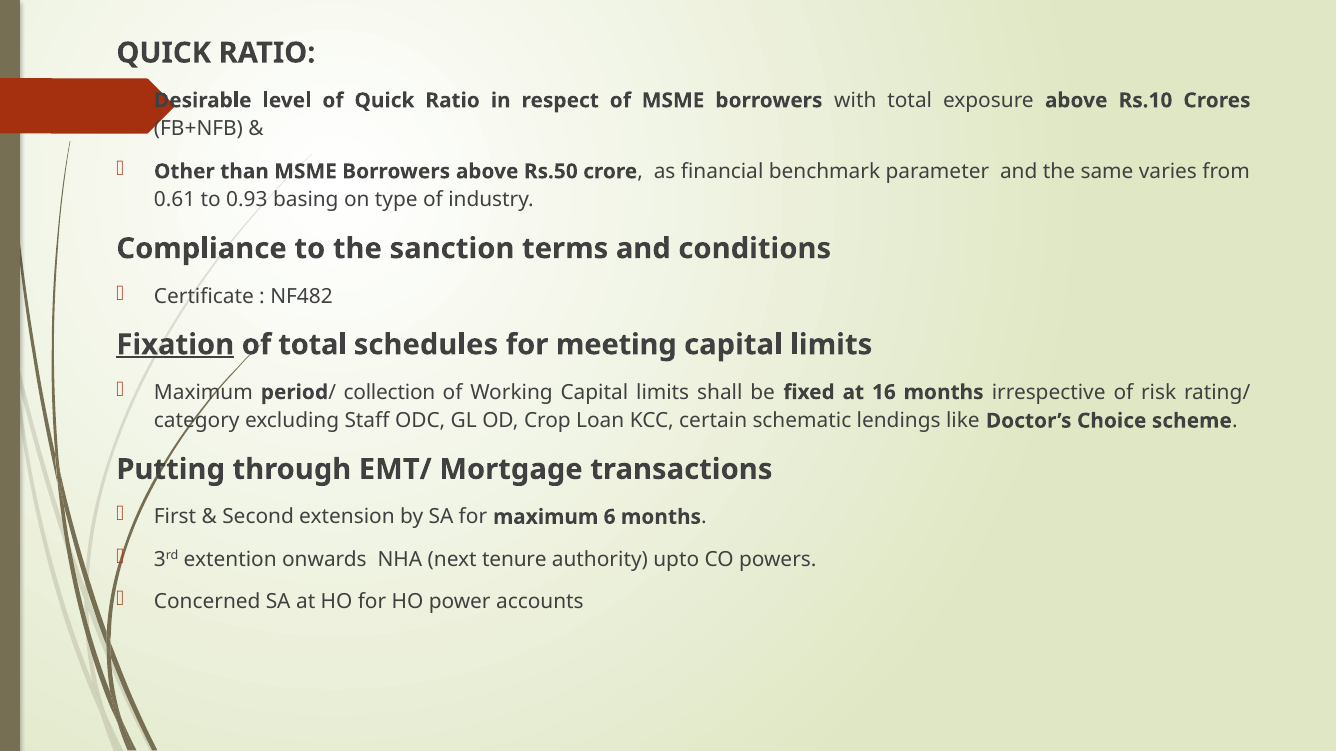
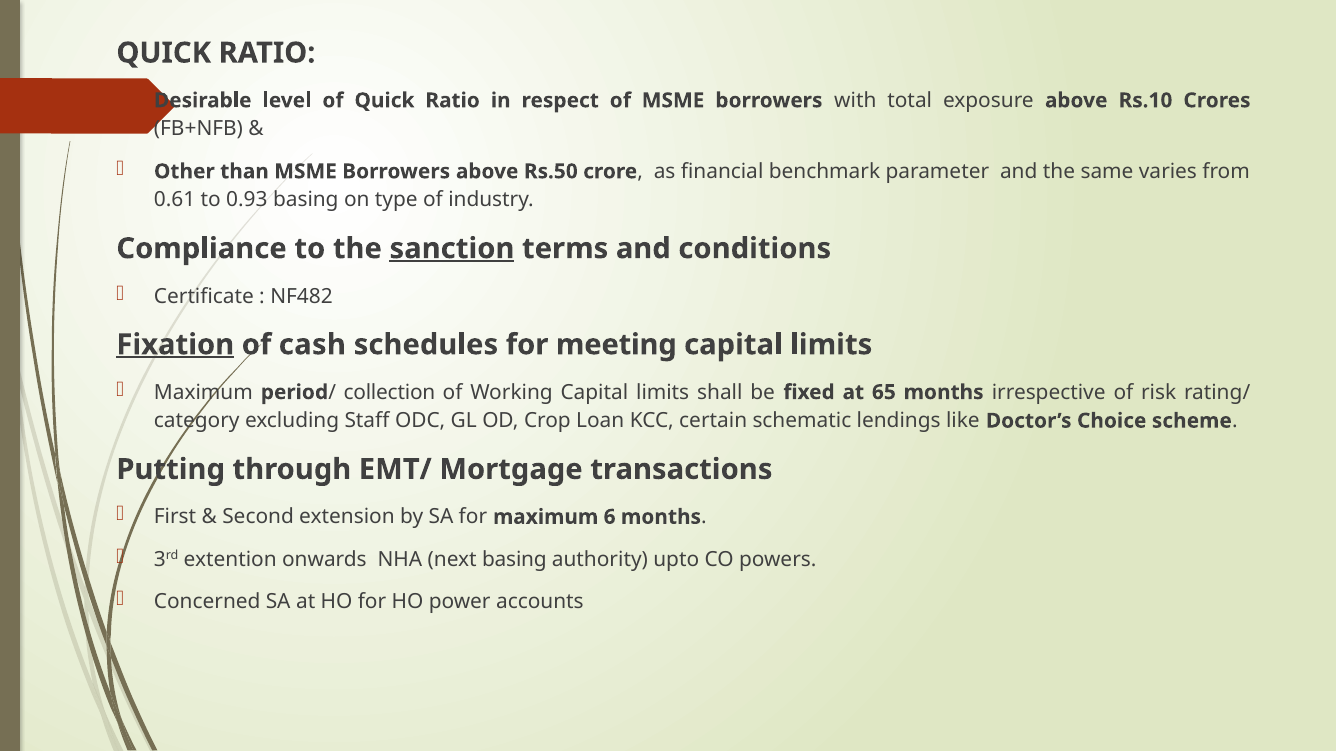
sanction underline: none -> present
of total: total -> cash
16: 16 -> 65
next tenure: tenure -> basing
